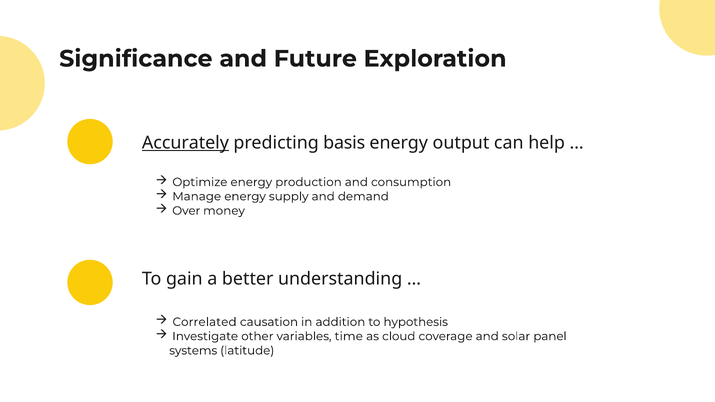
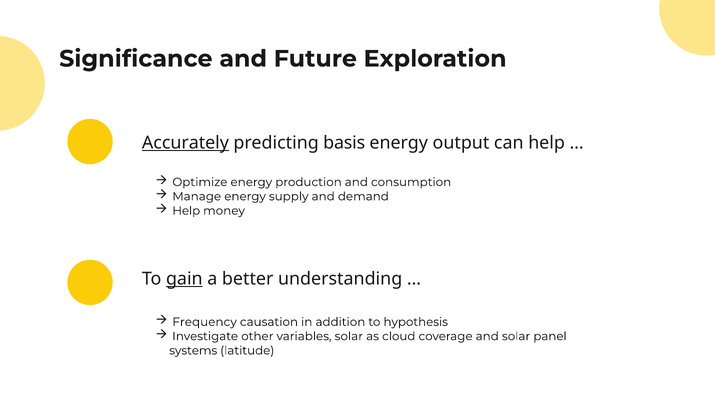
Over at (186, 211): Over -> Help
gain underline: none -> present
Correlated: Correlated -> Frequency
variables time: time -> solar
